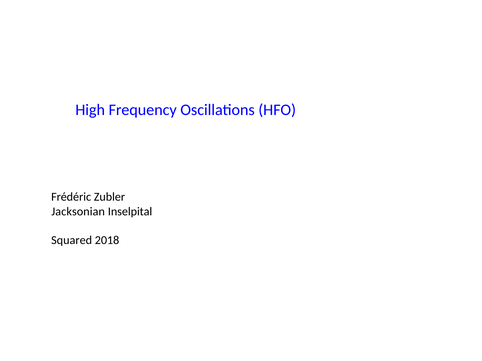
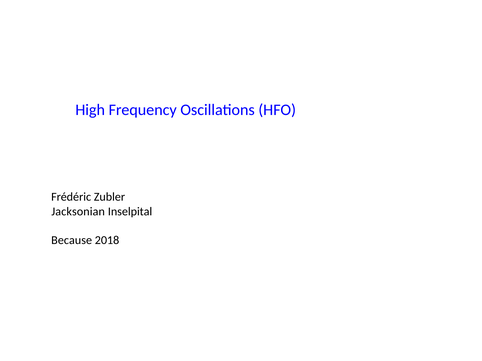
Squared: Squared -> Because
